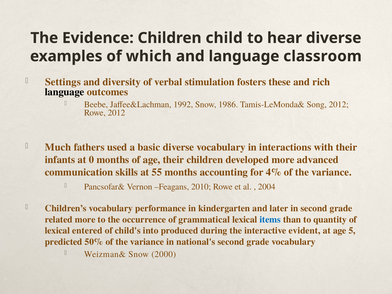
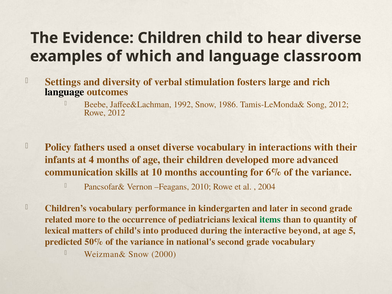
these: these -> large
Much: Much -> Policy
basic: basic -> onset
0: 0 -> 4
55: 55 -> 10
4%: 4% -> 6%
grammatical: grammatical -> pediatricians
items colour: blue -> green
entered: entered -> matters
evident: evident -> beyond
